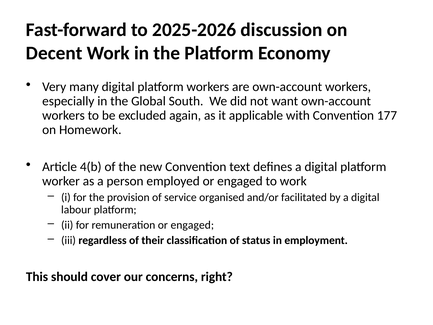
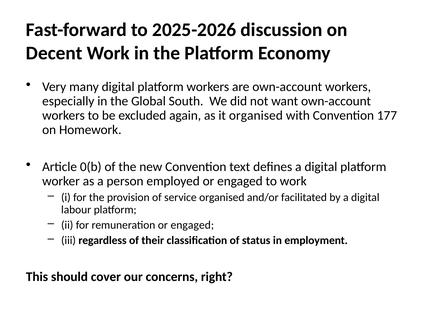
it applicable: applicable -> organised
4(b: 4(b -> 0(b
